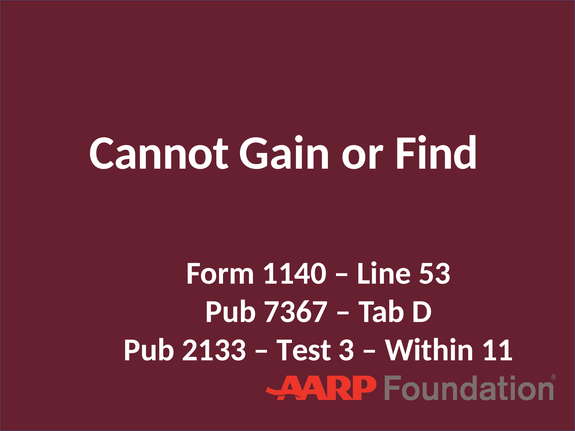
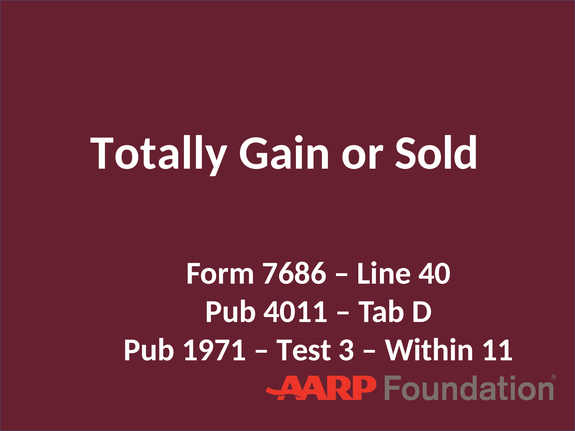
Cannot: Cannot -> Totally
Find: Find -> Sold
1140: 1140 -> 7686
53: 53 -> 40
7367: 7367 -> 4011
2133: 2133 -> 1971
